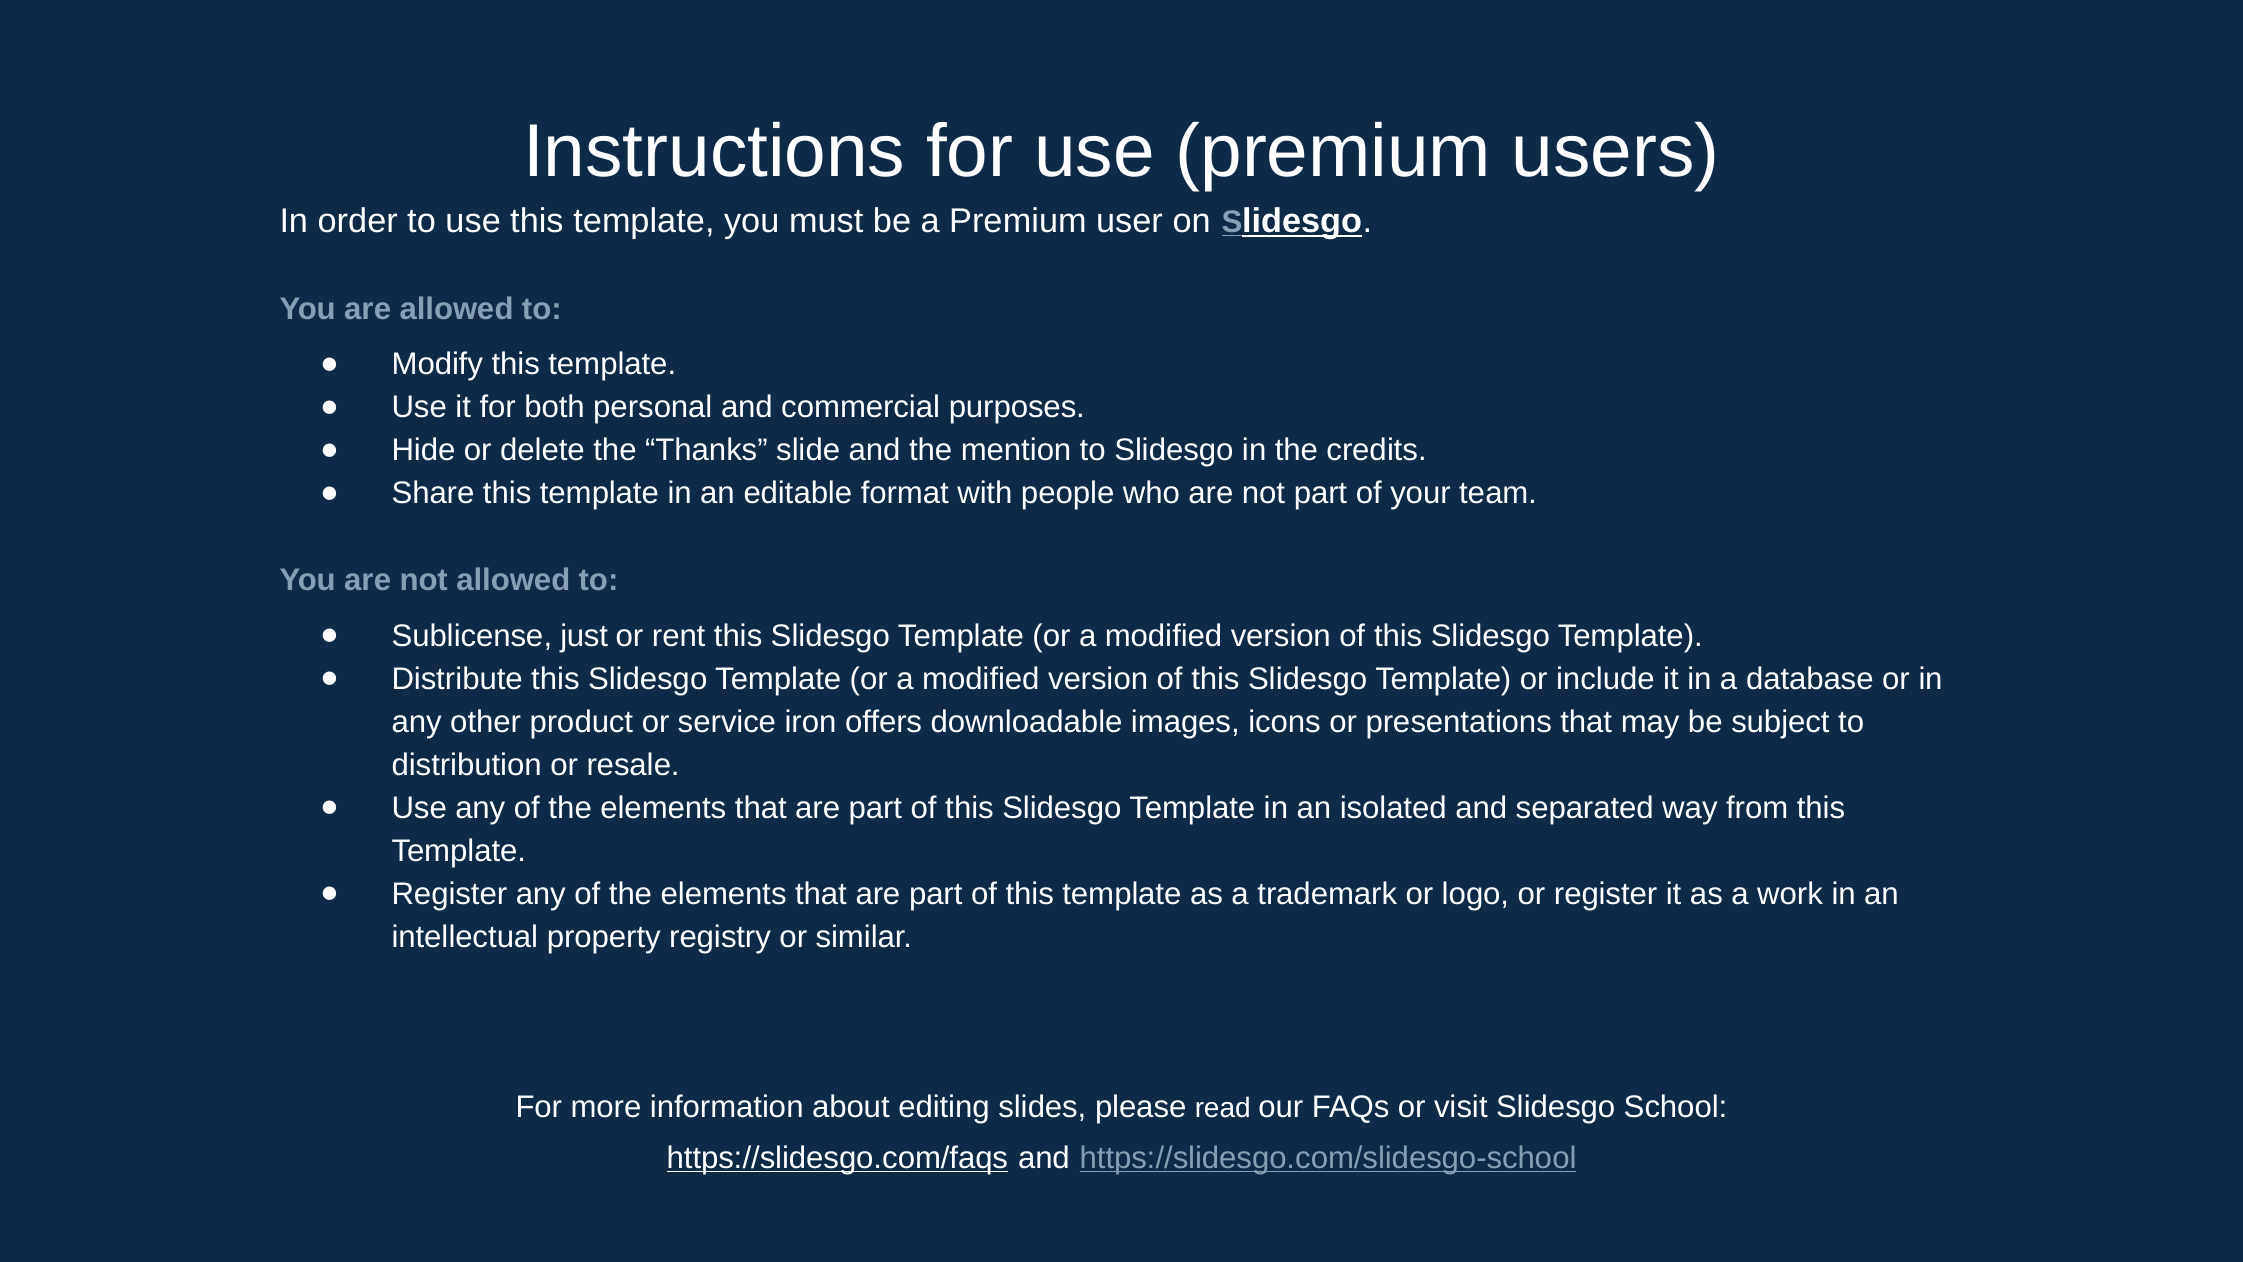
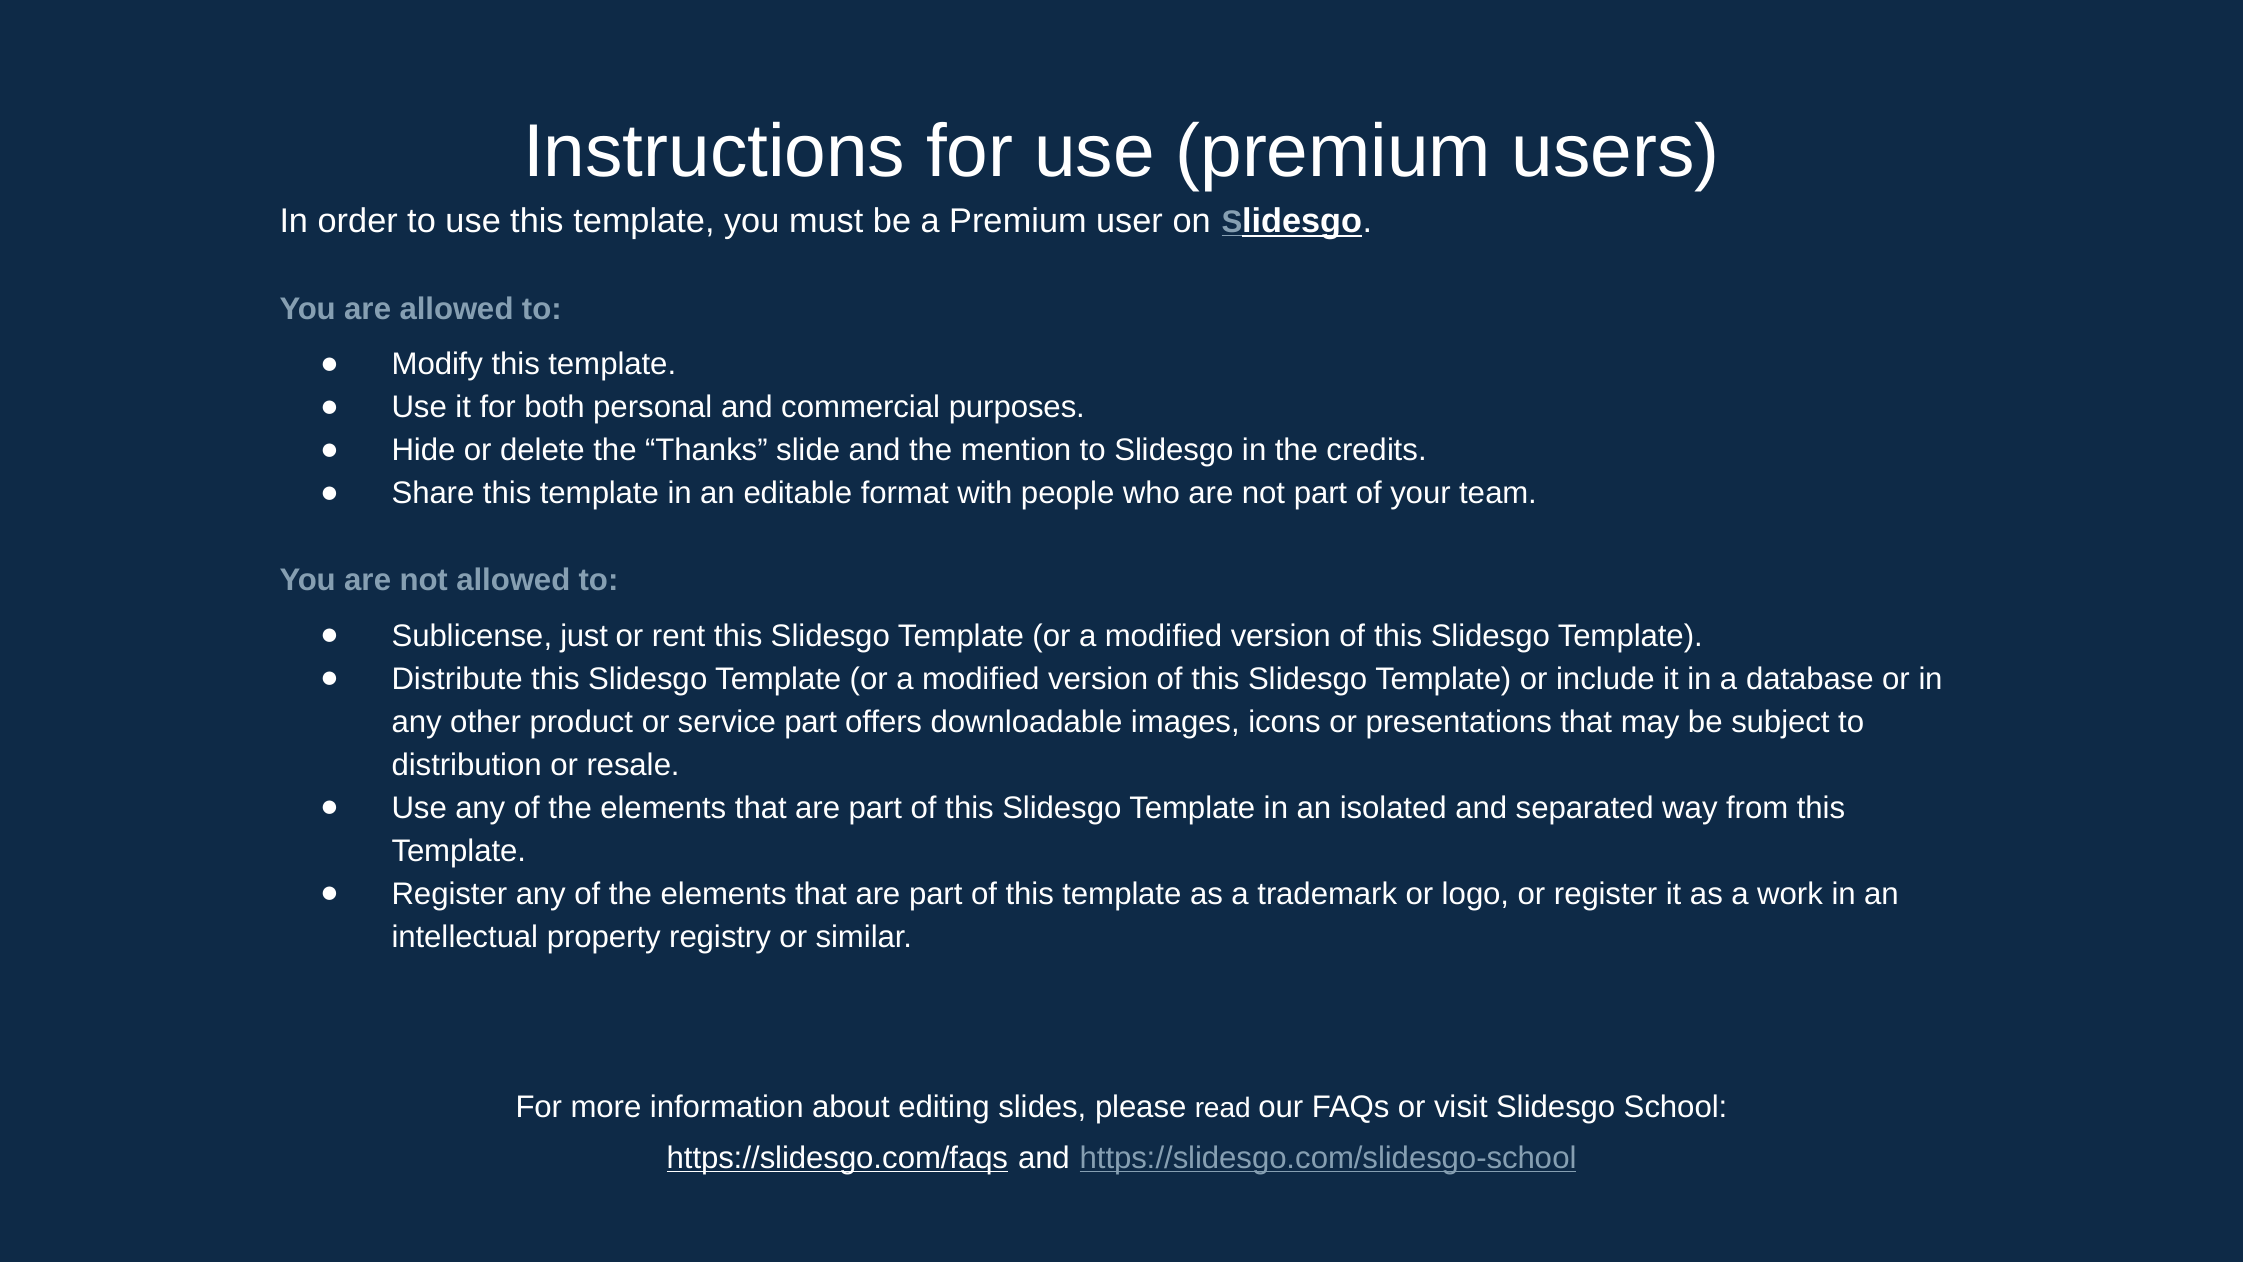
service iron: iron -> part
